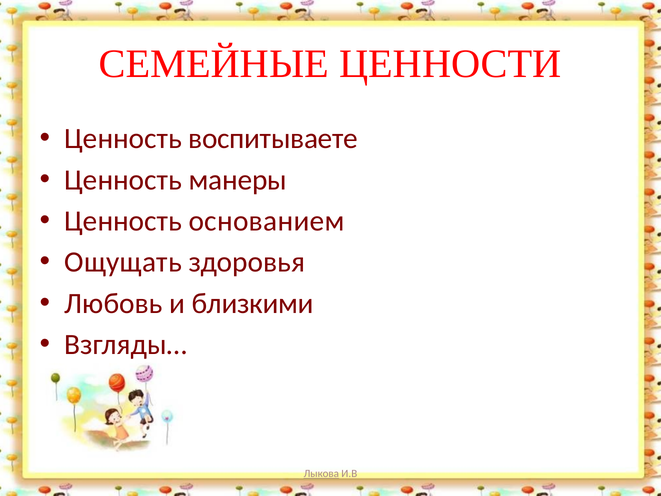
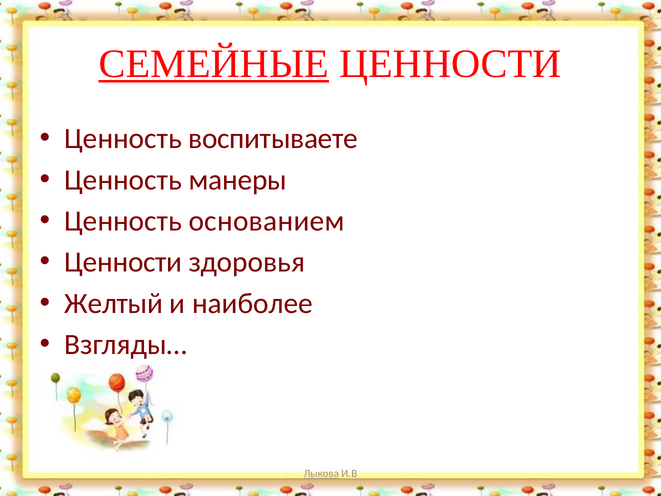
СЕМЕЙНЫЕ underline: none -> present
Ощущать at (123, 262): Ощущать -> Ценности
Любовь: Любовь -> Желтый
близкими: близкими -> наиболее
